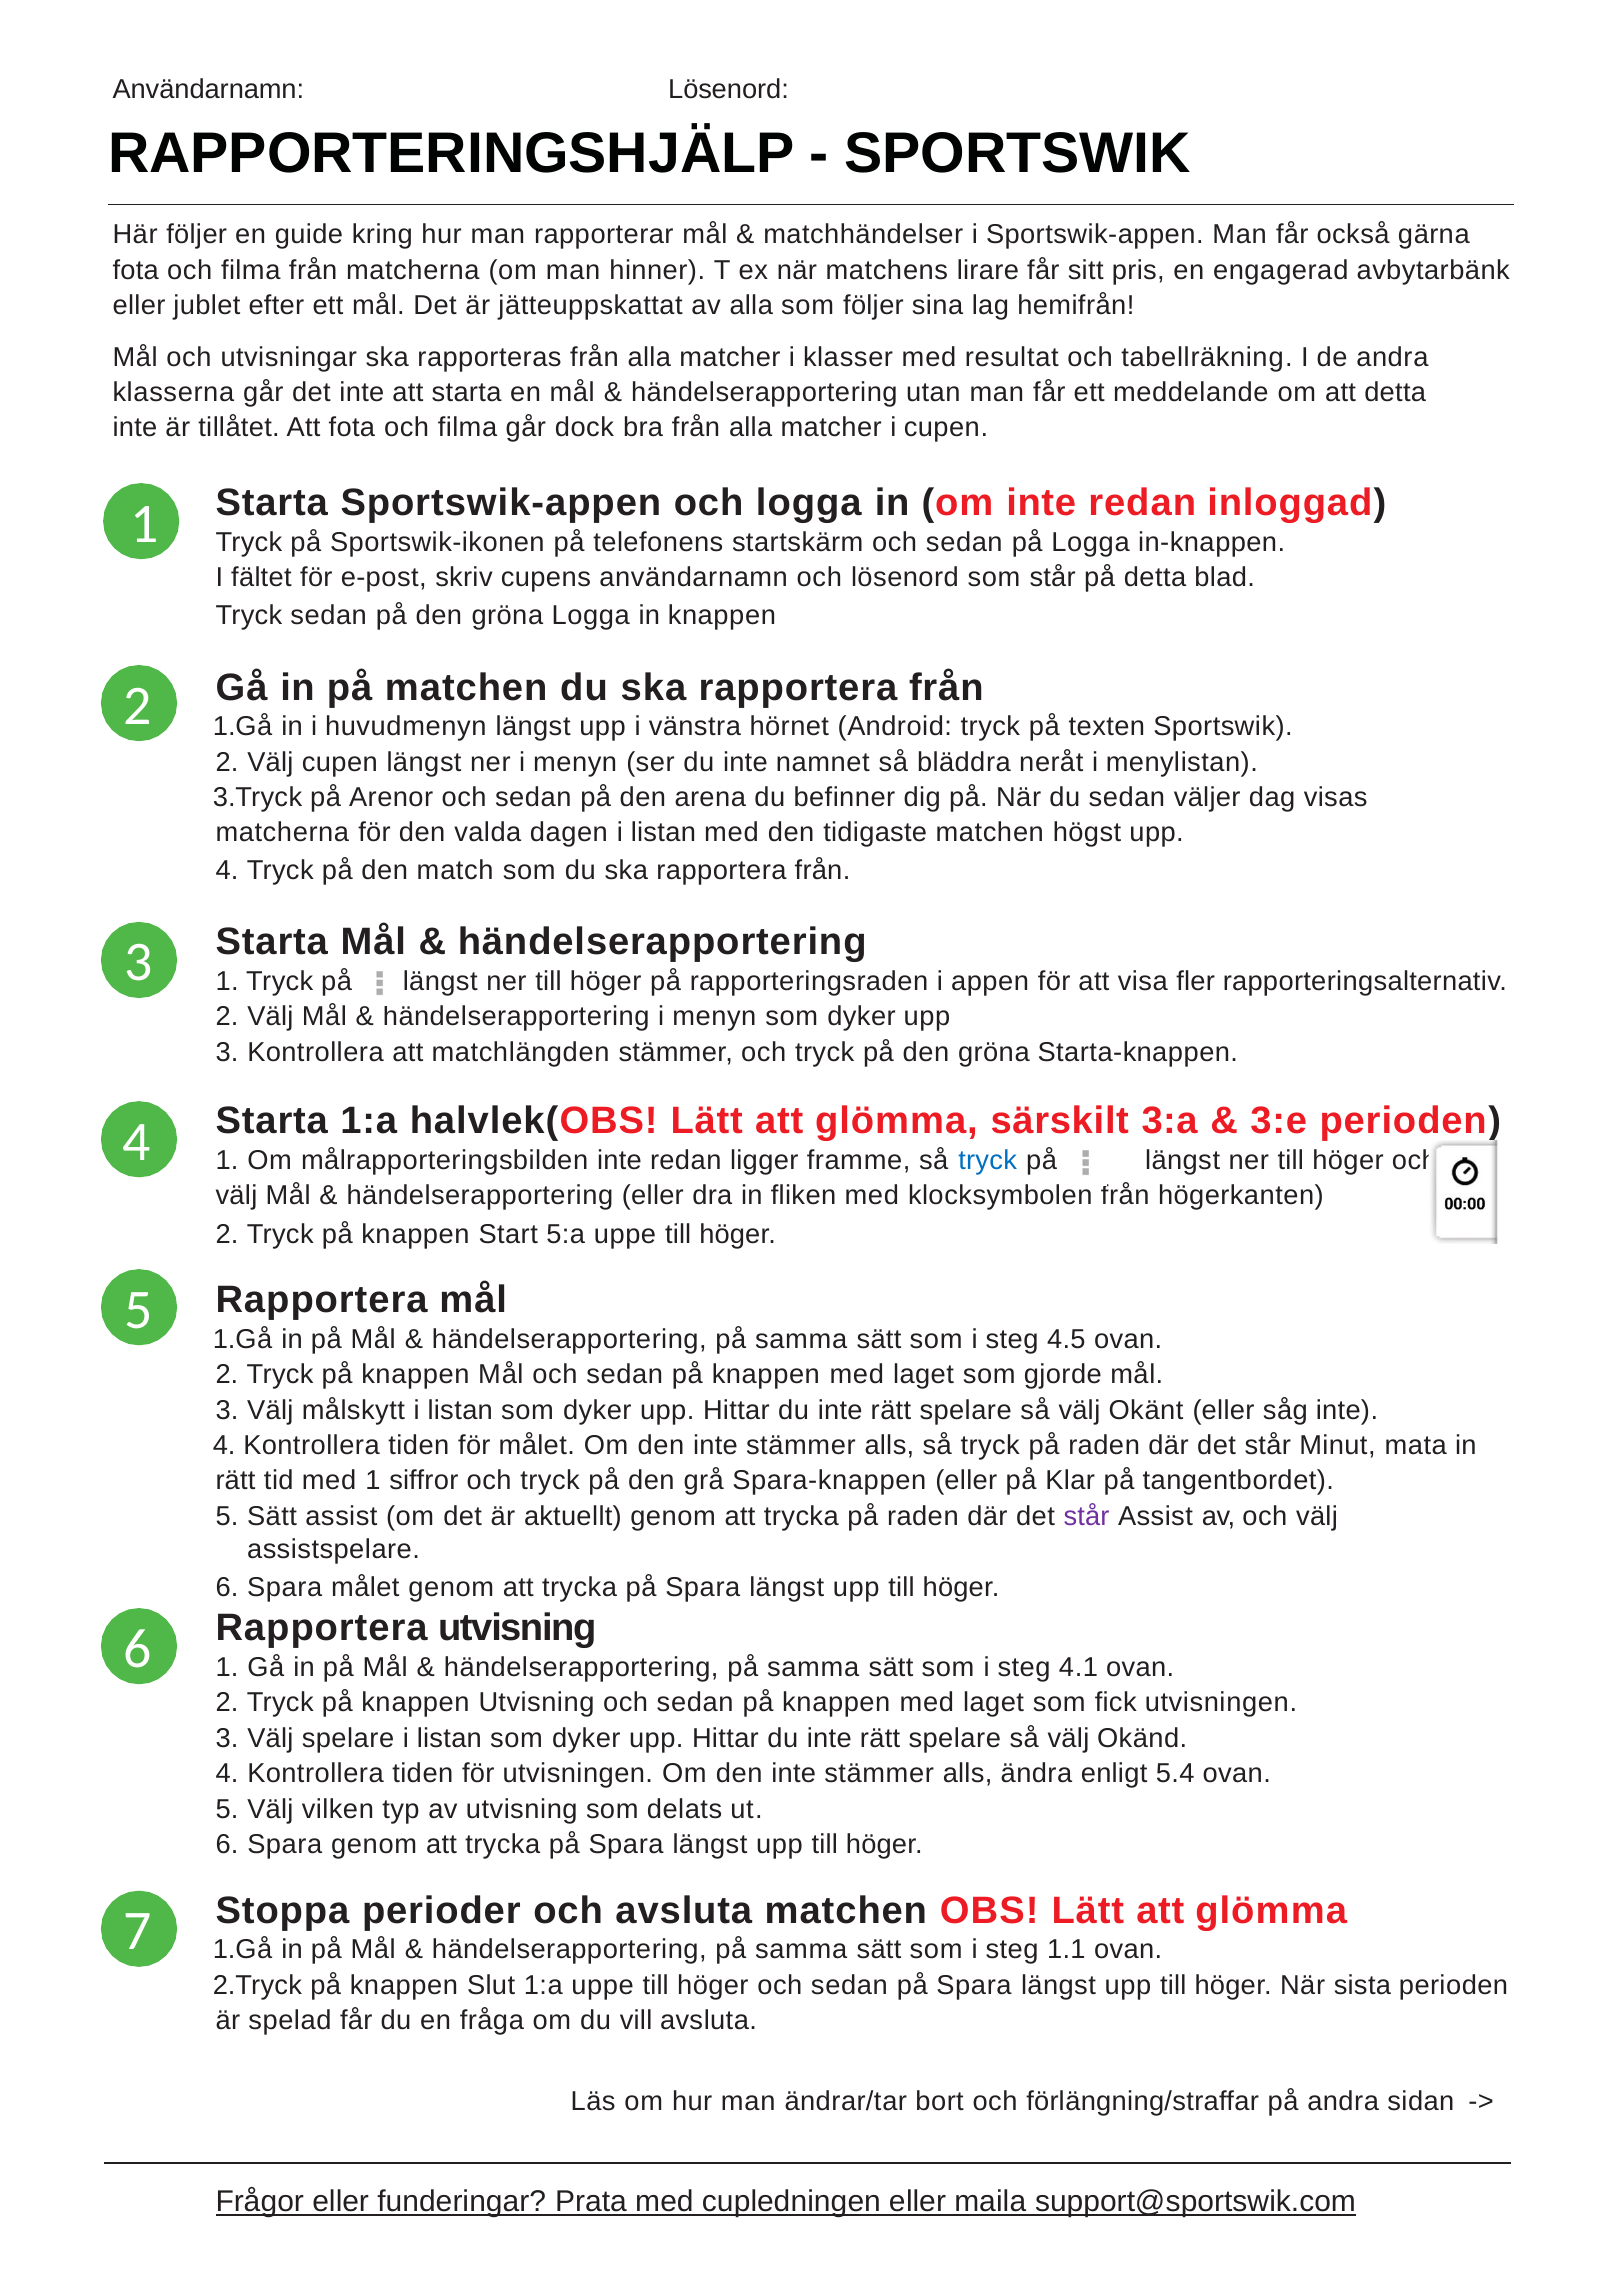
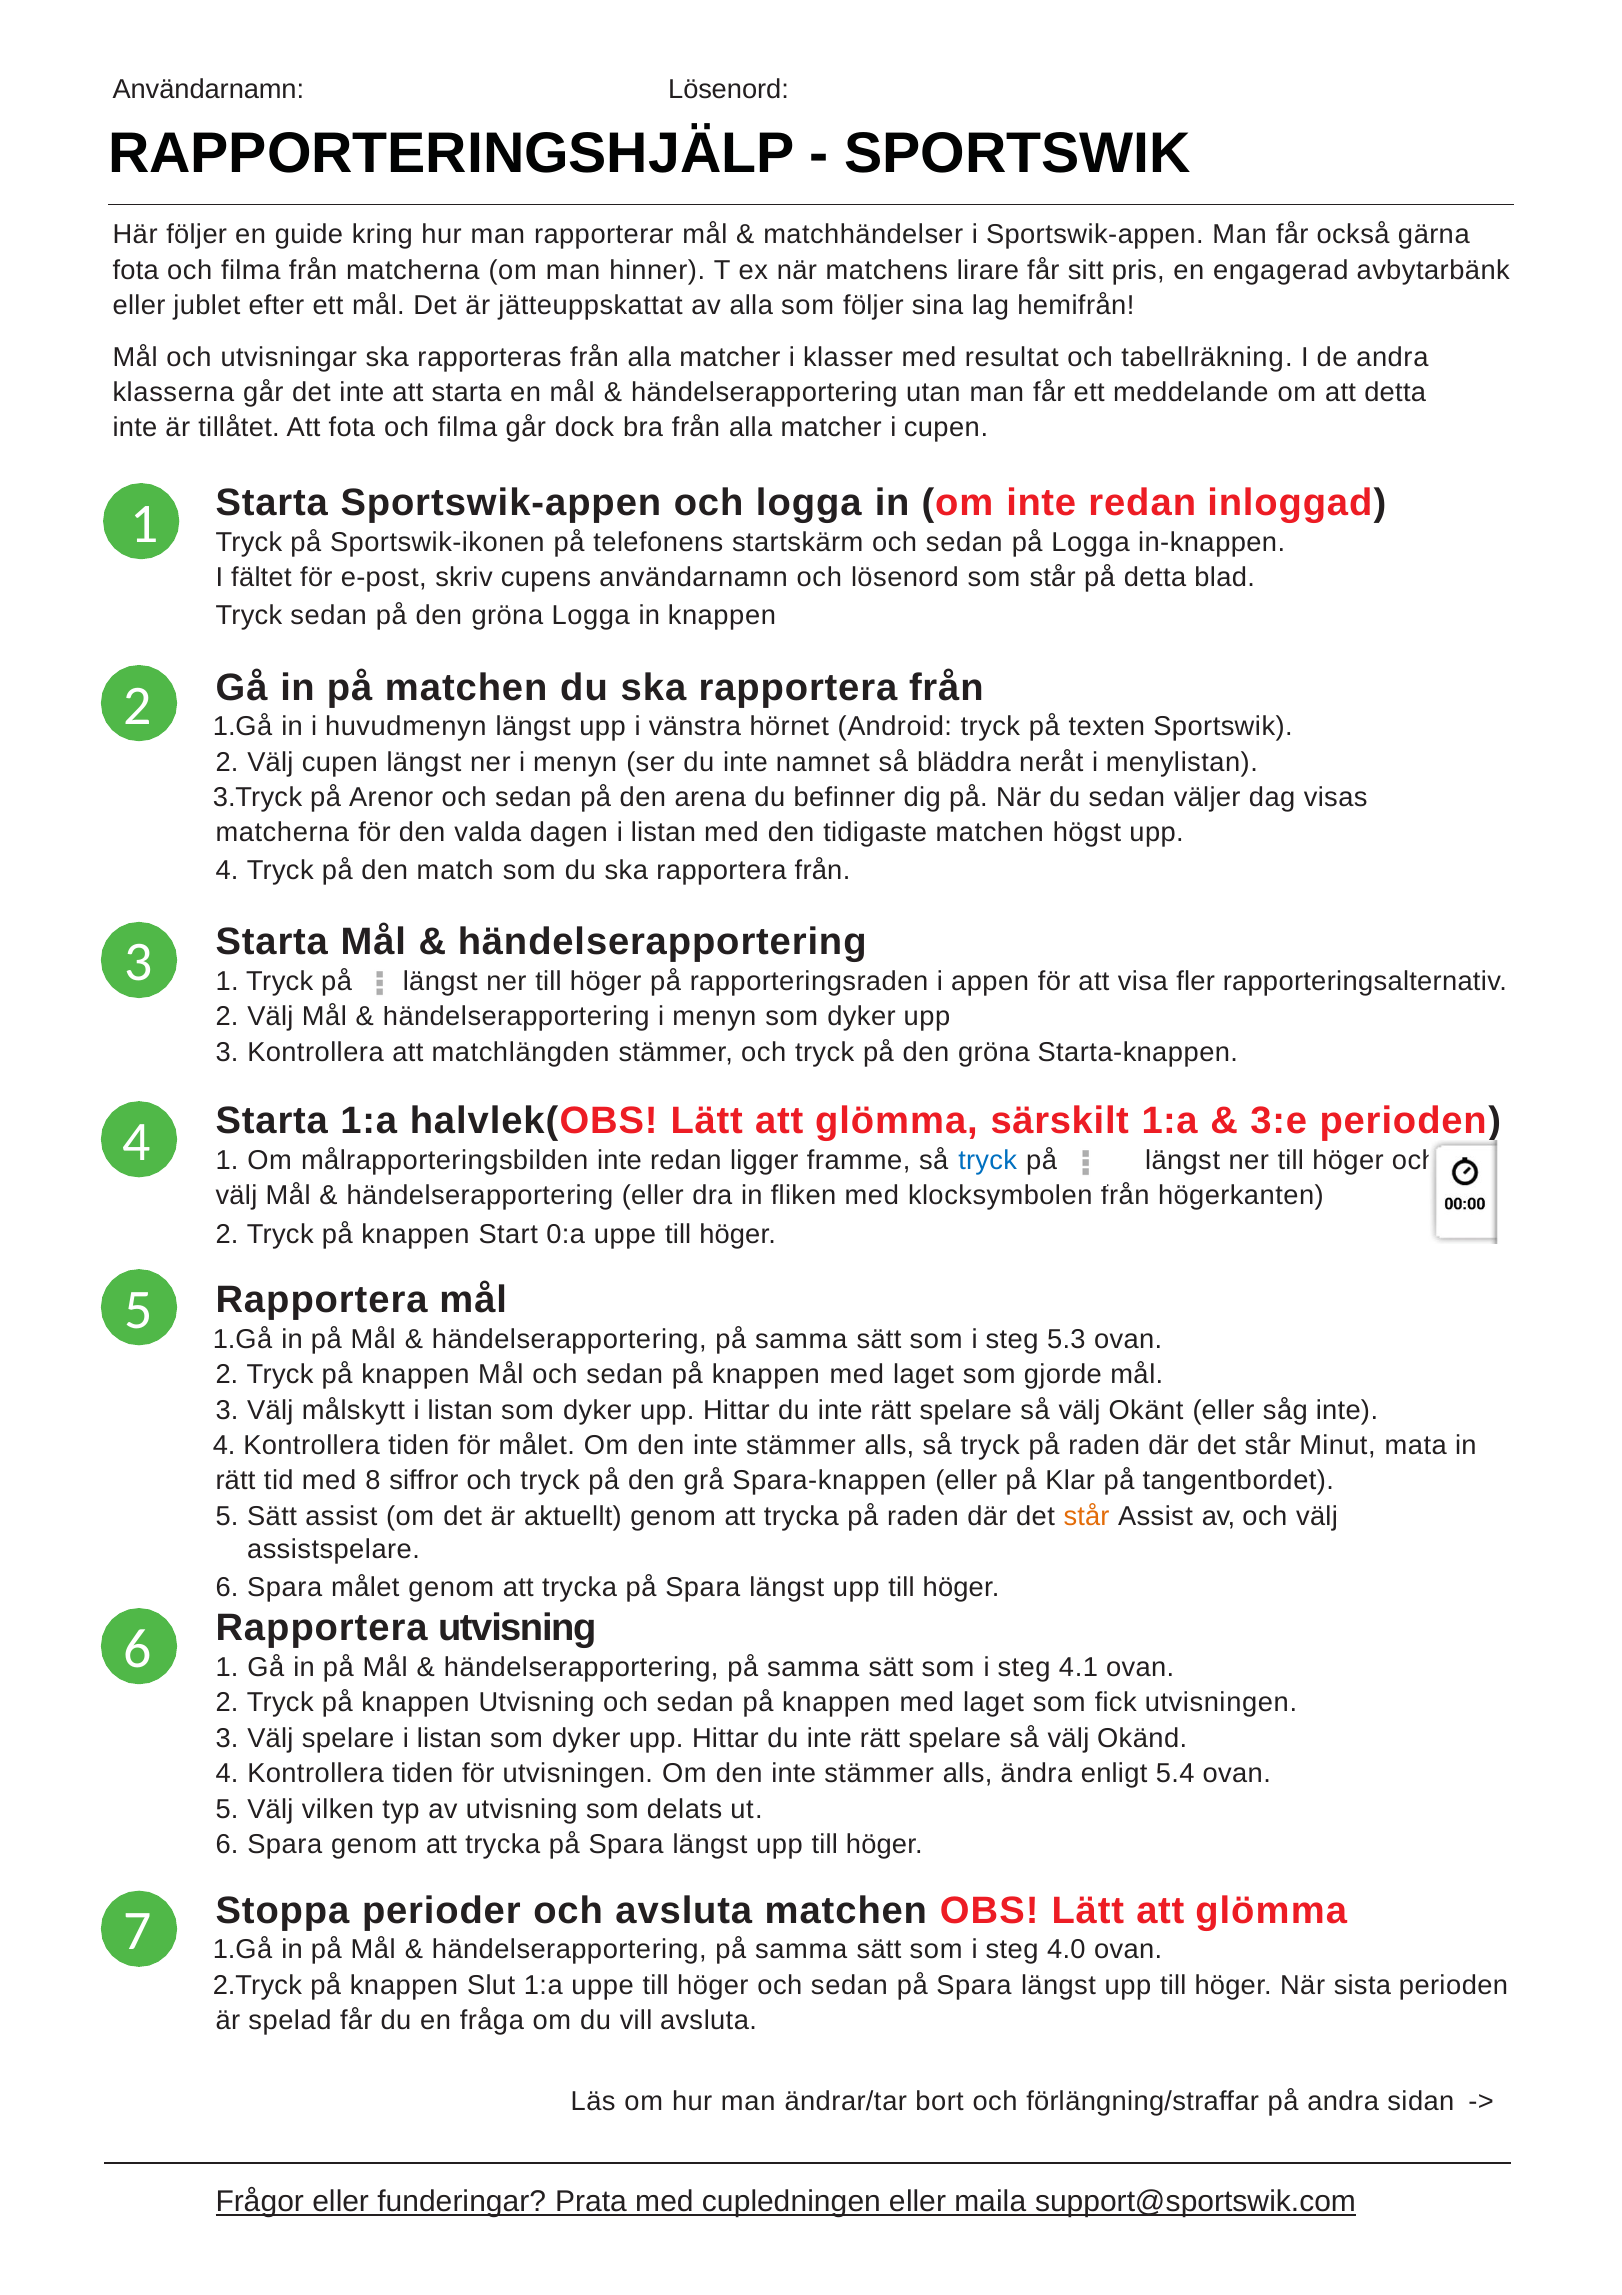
särskilt 3:a: 3:a -> 1:a
5:a: 5:a -> 0:a
4.5: 4.5 -> 5.3
med 1: 1 -> 8
står at (1087, 1517) colour: purple -> orange
1.1: 1.1 -> 4.0
